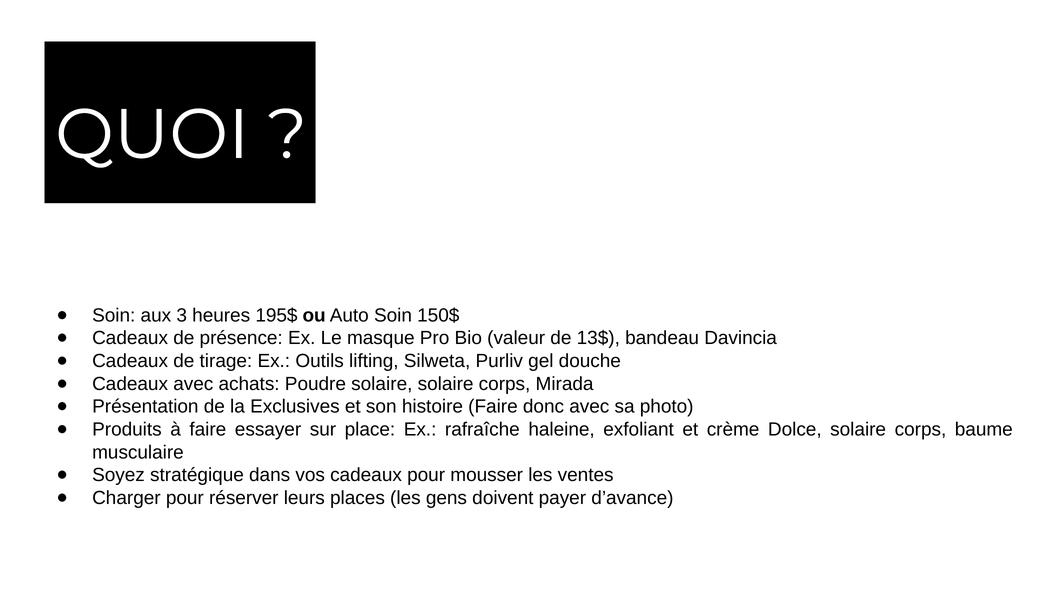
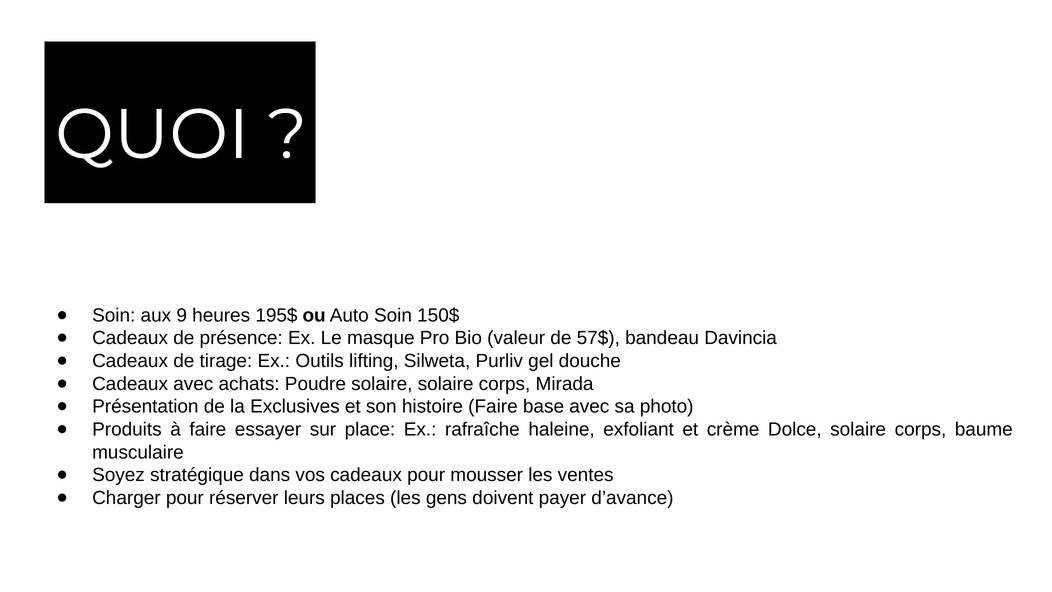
3: 3 -> 9
13$: 13$ -> 57$
donc: donc -> base
